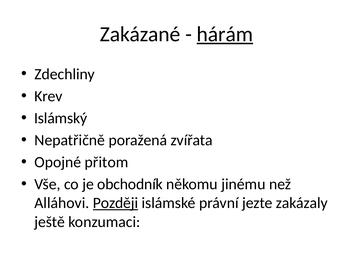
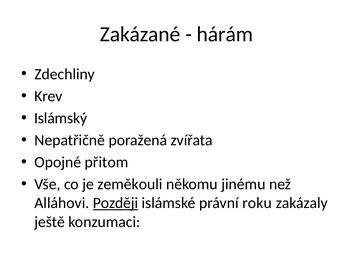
hárám underline: present -> none
obchodník: obchodník -> zeměkouli
jezte: jezte -> roku
